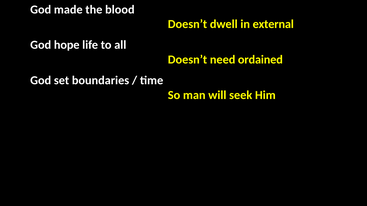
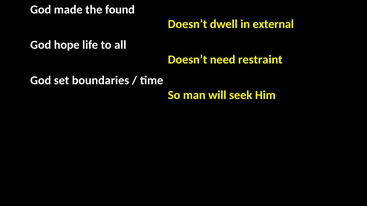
blood: blood -> found
ordained: ordained -> restraint
